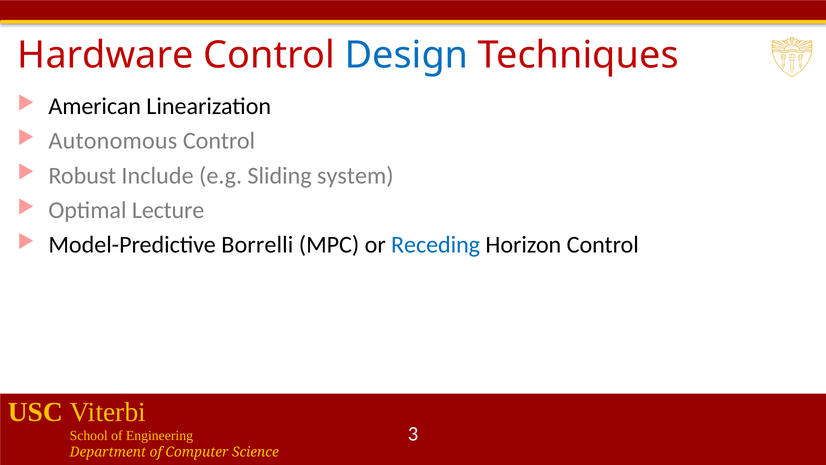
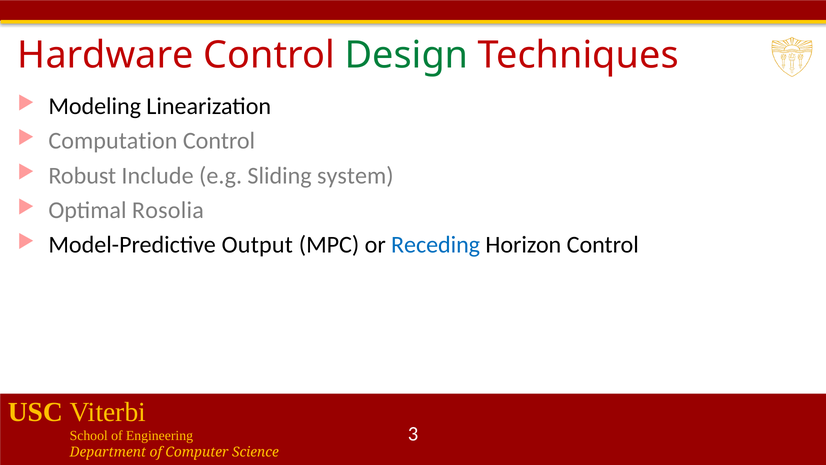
Design colour: blue -> green
American: American -> Modeling
Autonomous: Autonomous -> Computation
Lecture: Lecture -> Rosolia
Borrelli: Borrelli -> Output
